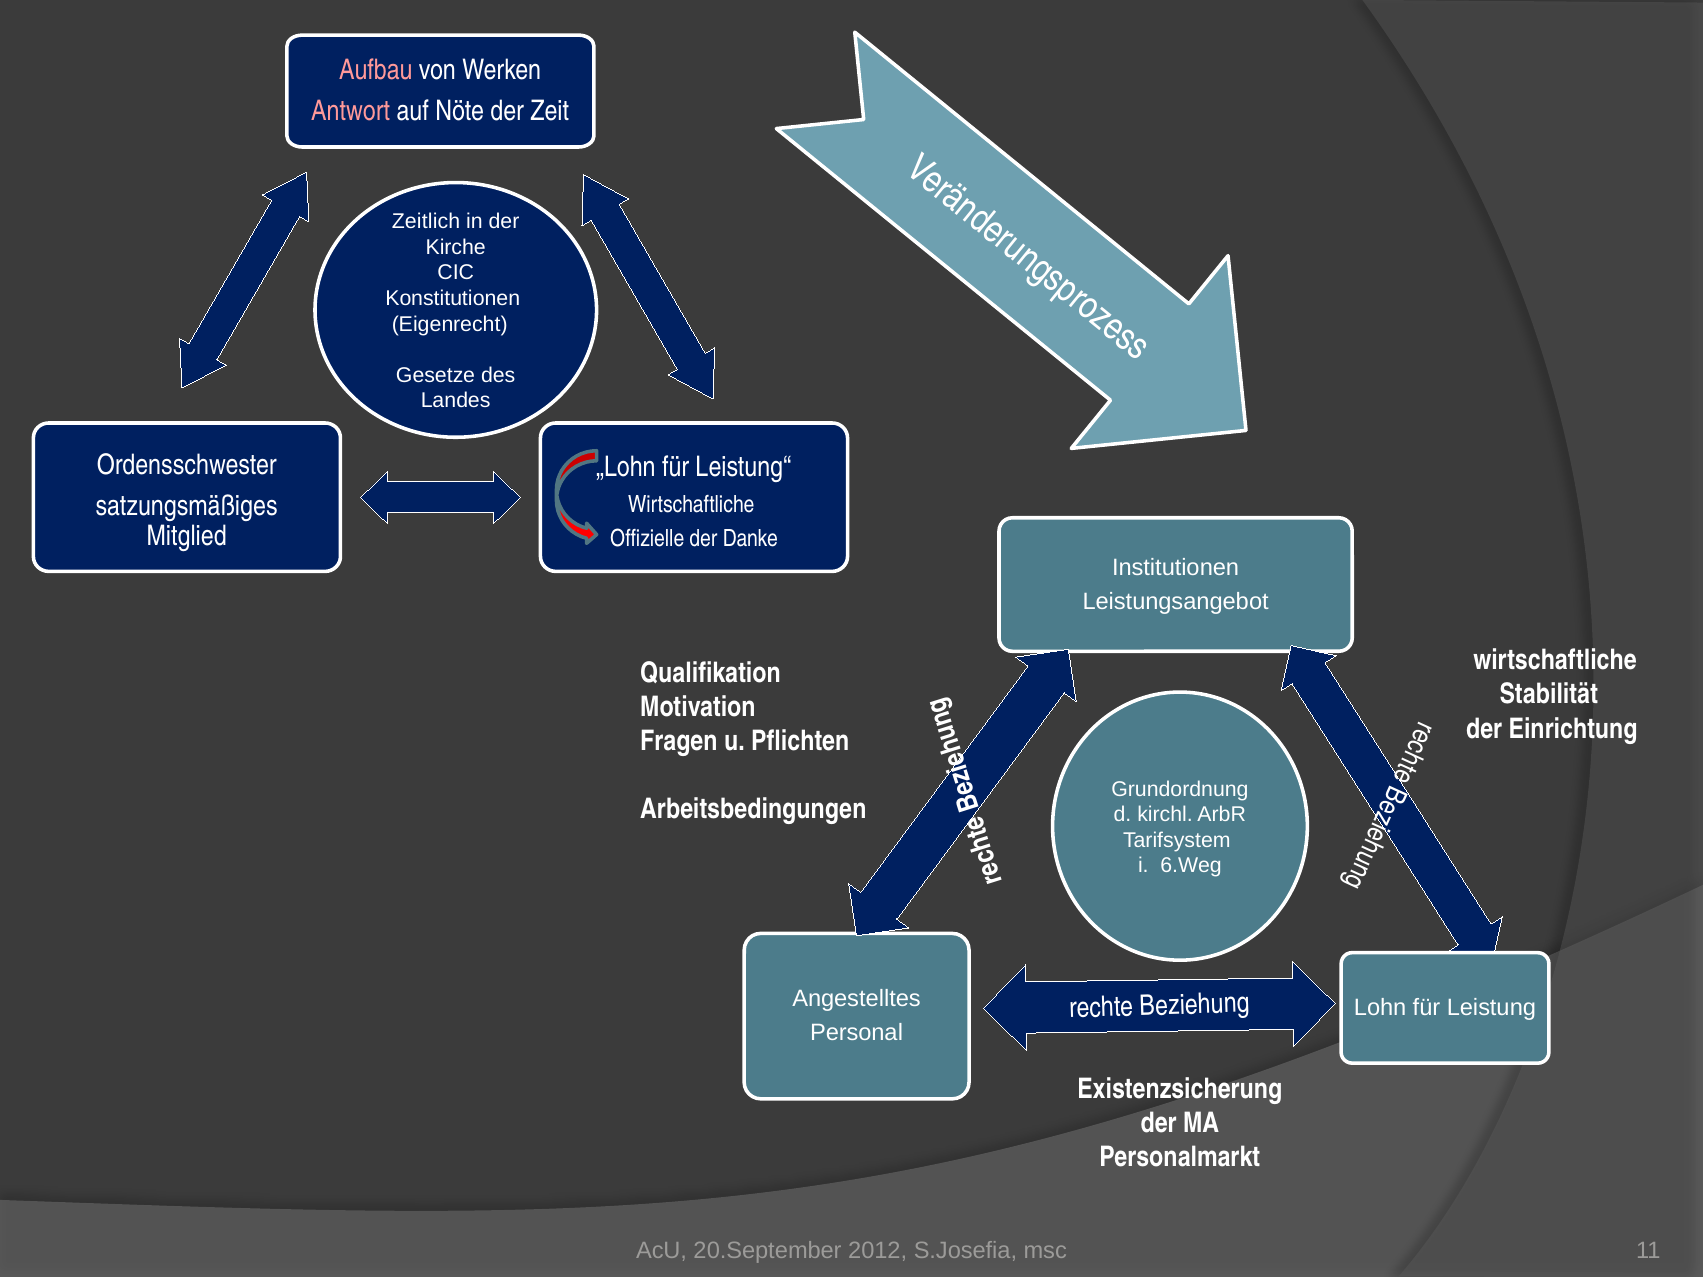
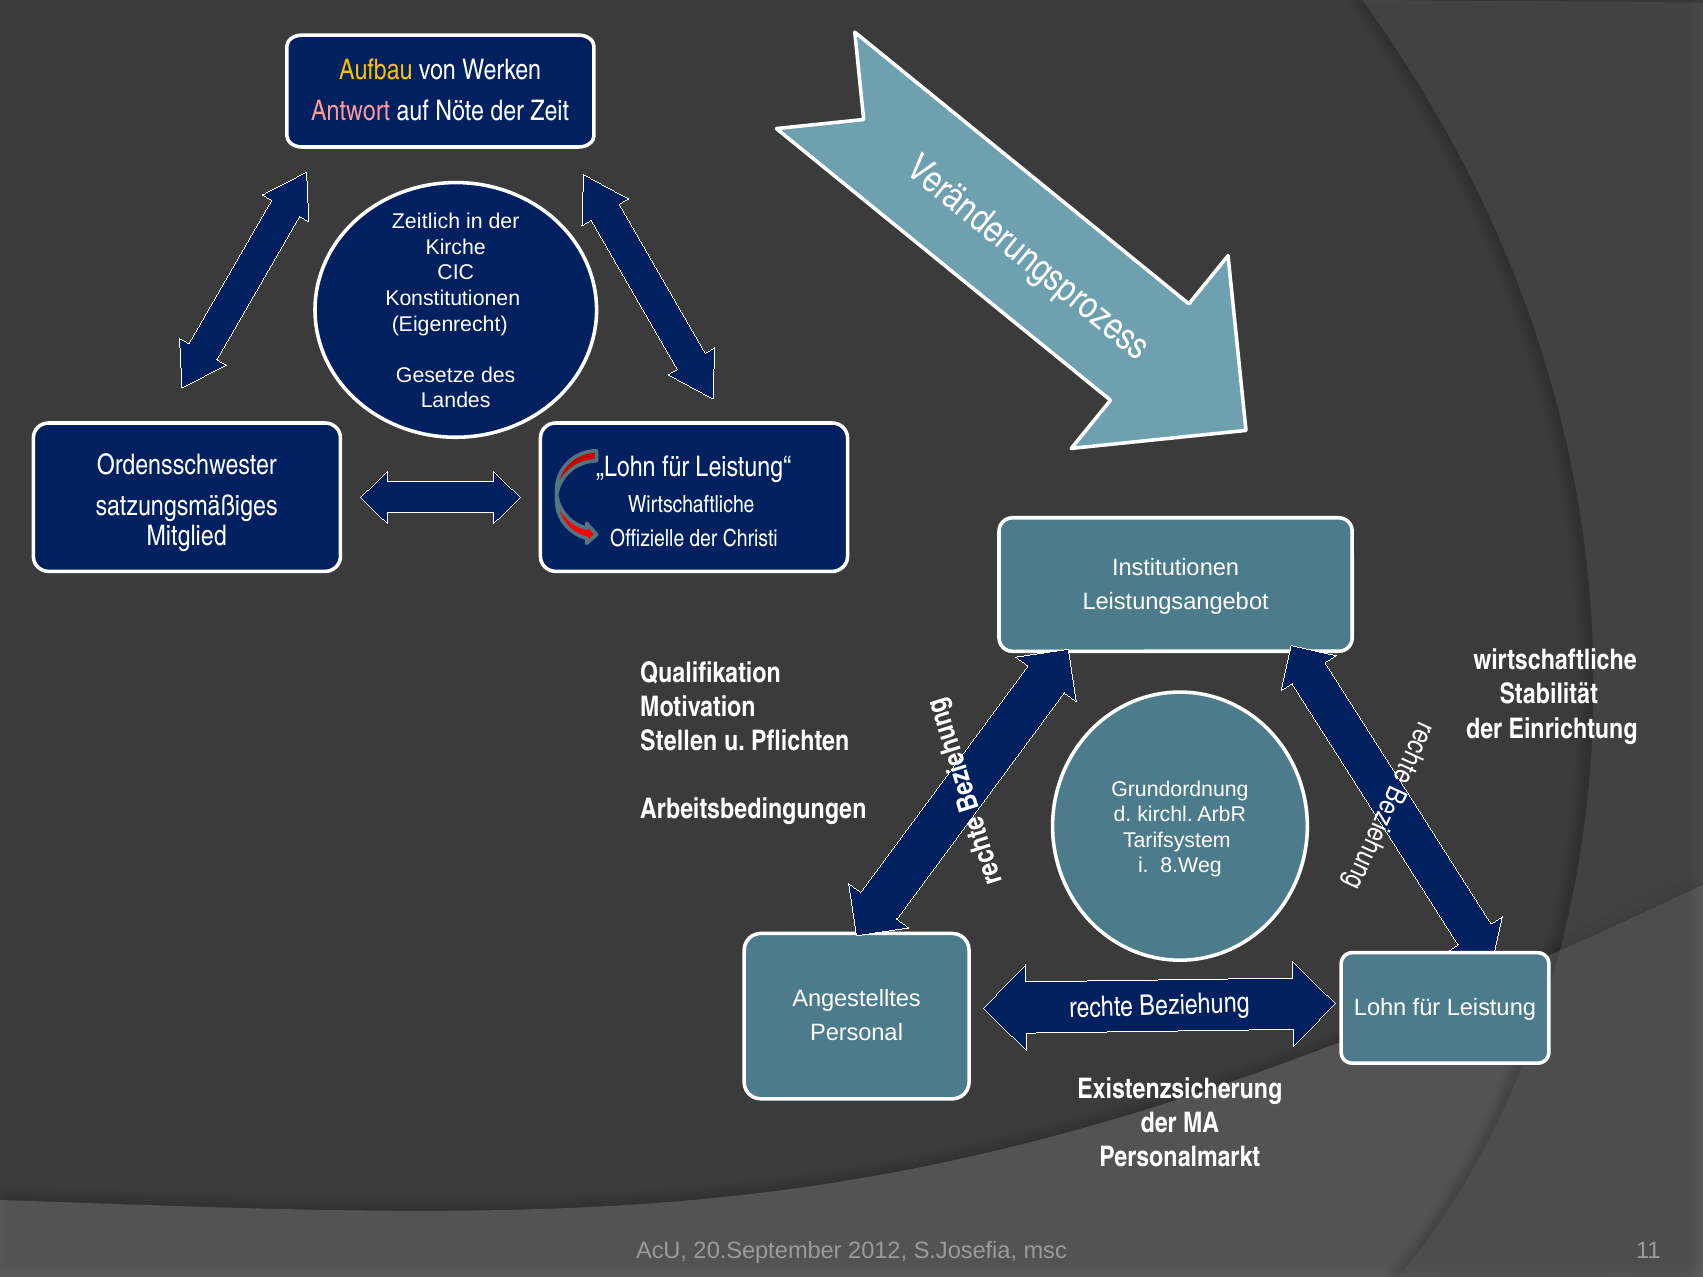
Aufbau colour: pink -> yellow
Danke: Danke -> Christi
Fragen: Fragen -> Stellen
6.Weg: 6.Weg -> 8.Weg
